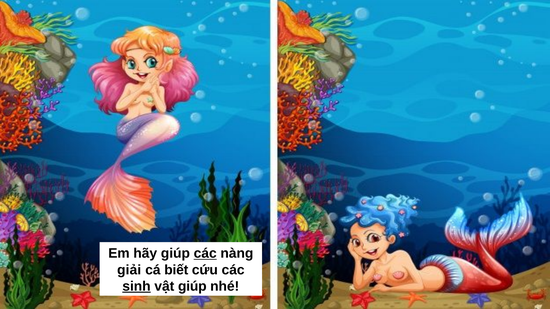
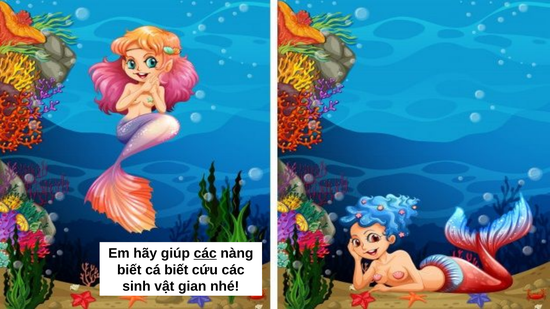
giải at (129, 270): giải -> biết
sinh underline: present -> none
vật giúp: giúp -> gian
